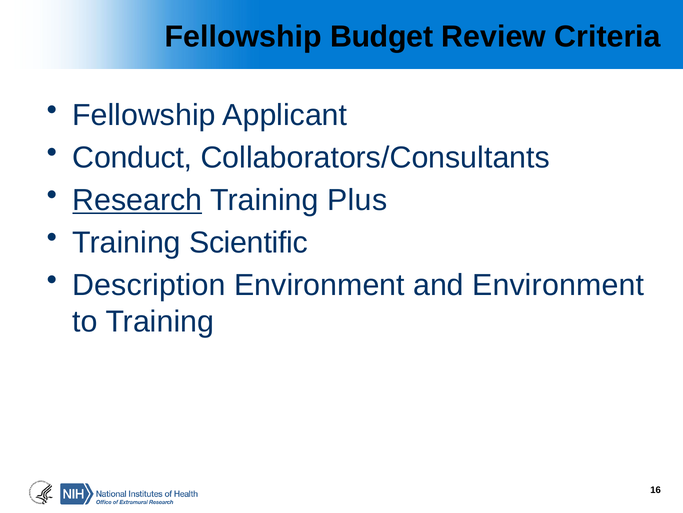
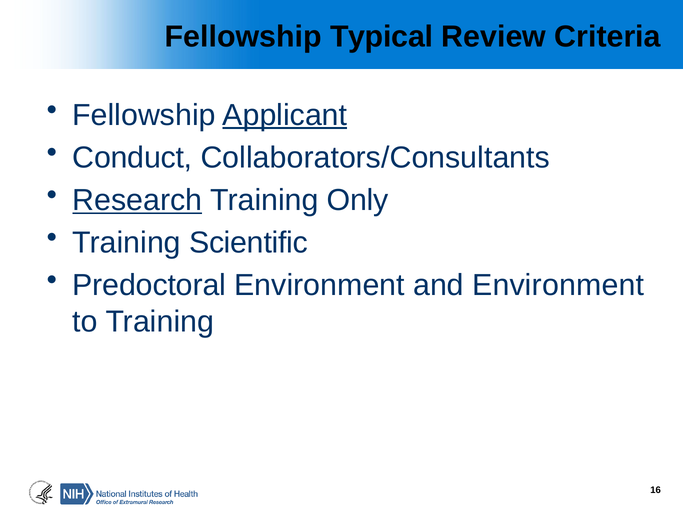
Budget: Budget -> Typical
Applicant underline: none -> present
Plus: Plus -> Only
Description: Description -> Predoctoral
